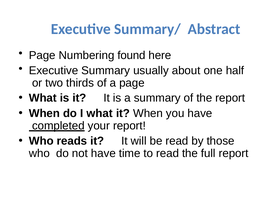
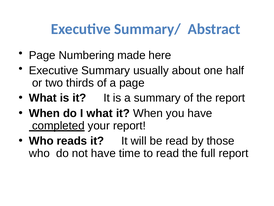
found: found -> made
